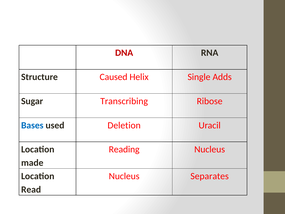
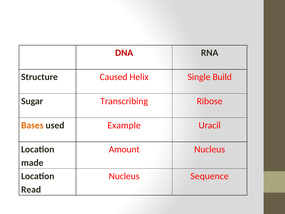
Adds: Adds -> Build
Bases colour: blue -> orange
Deletion: Deletion -> Example
Reading: Reading -> Amount
Separates: Separates -> Sequence
